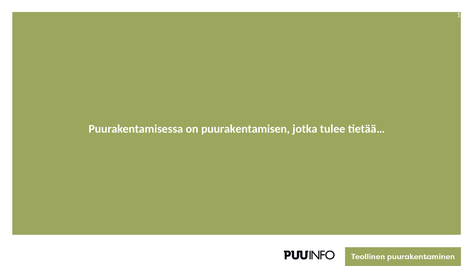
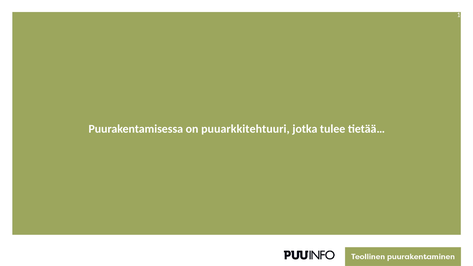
puurakentamisen: puurakentamisen -> puuarkkitehtuuri
